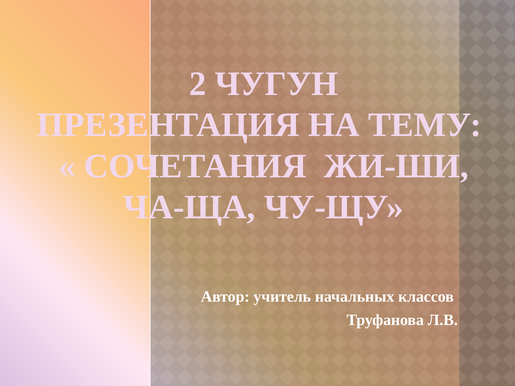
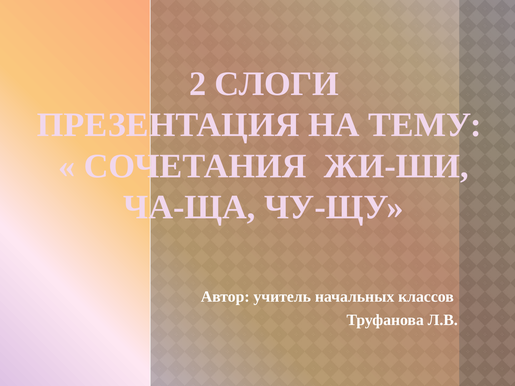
ЧУГУН: ЧУГУН -> СЛОГИ
